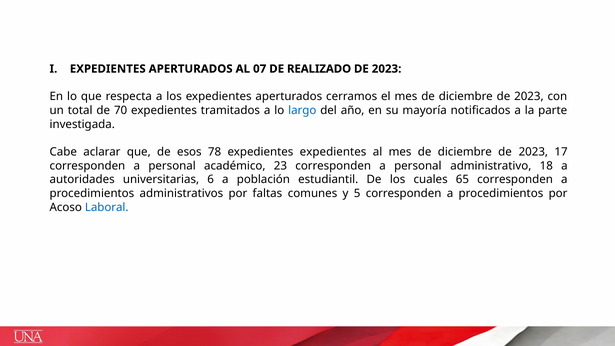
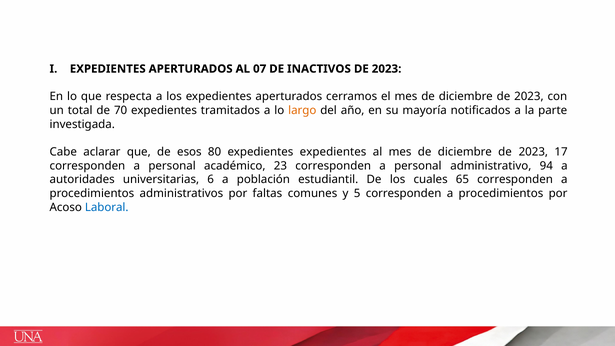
REALIZADO: REALIZADO -> INACTIVOS
largo colour: blue -> orange
78: 78 -> 80
18: 18 -> 94
